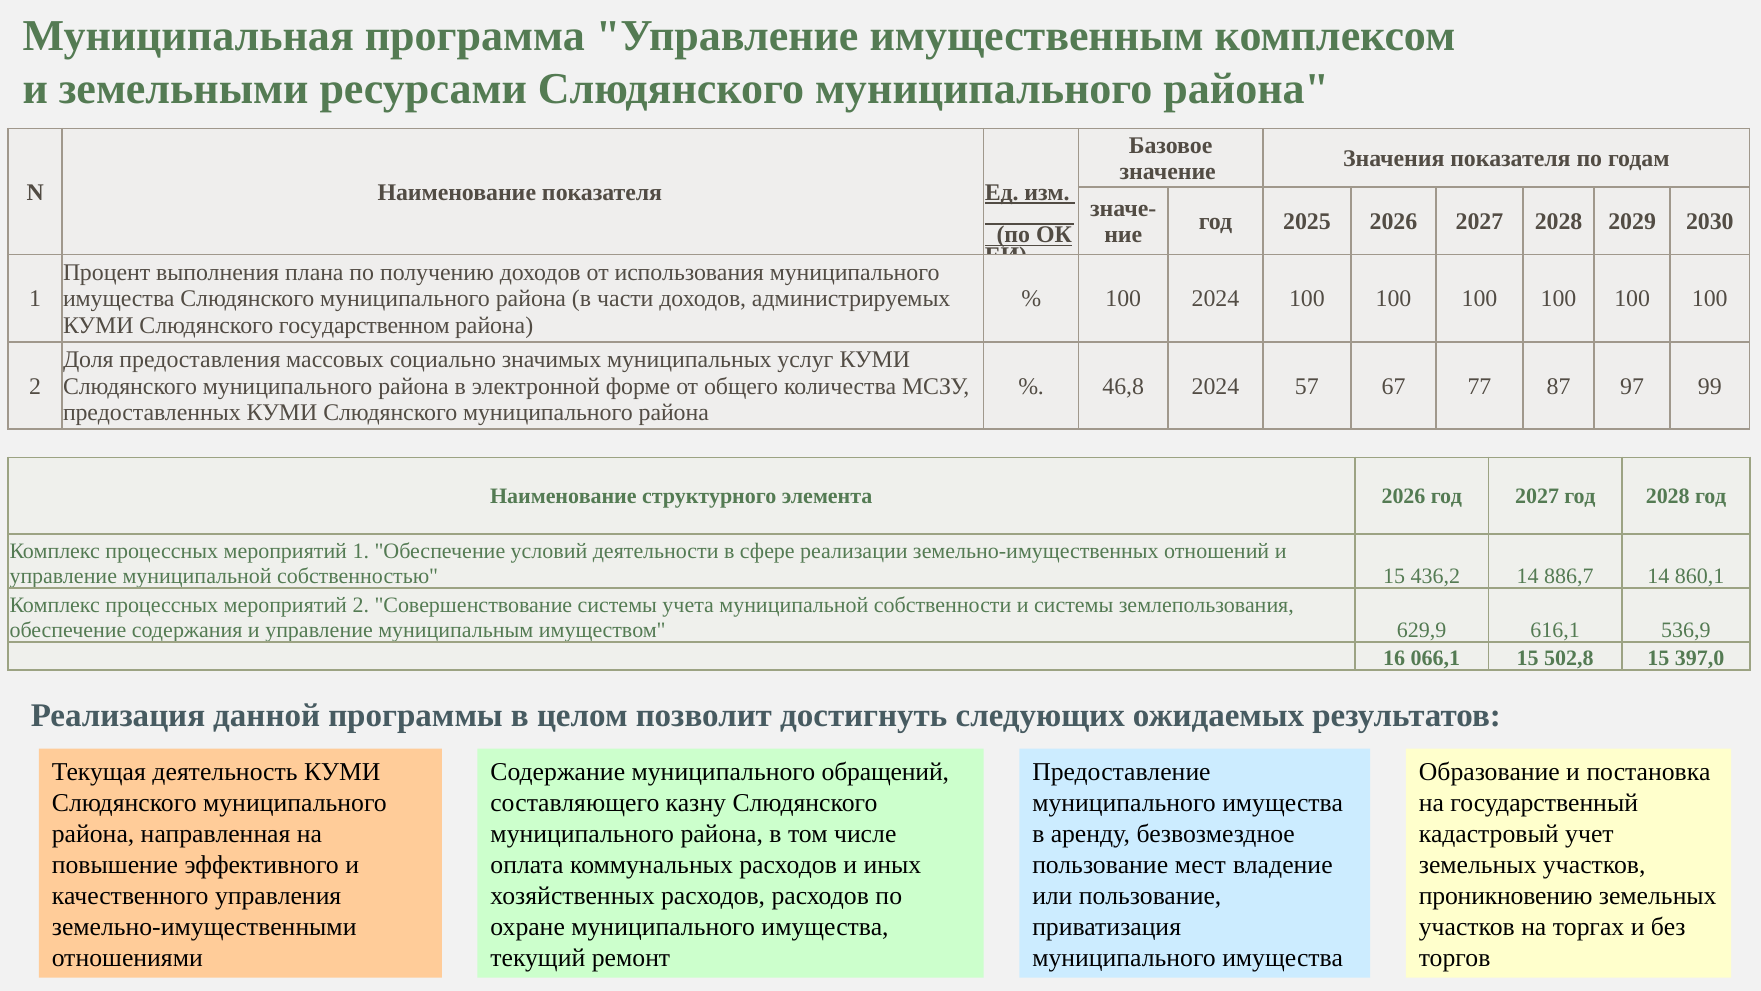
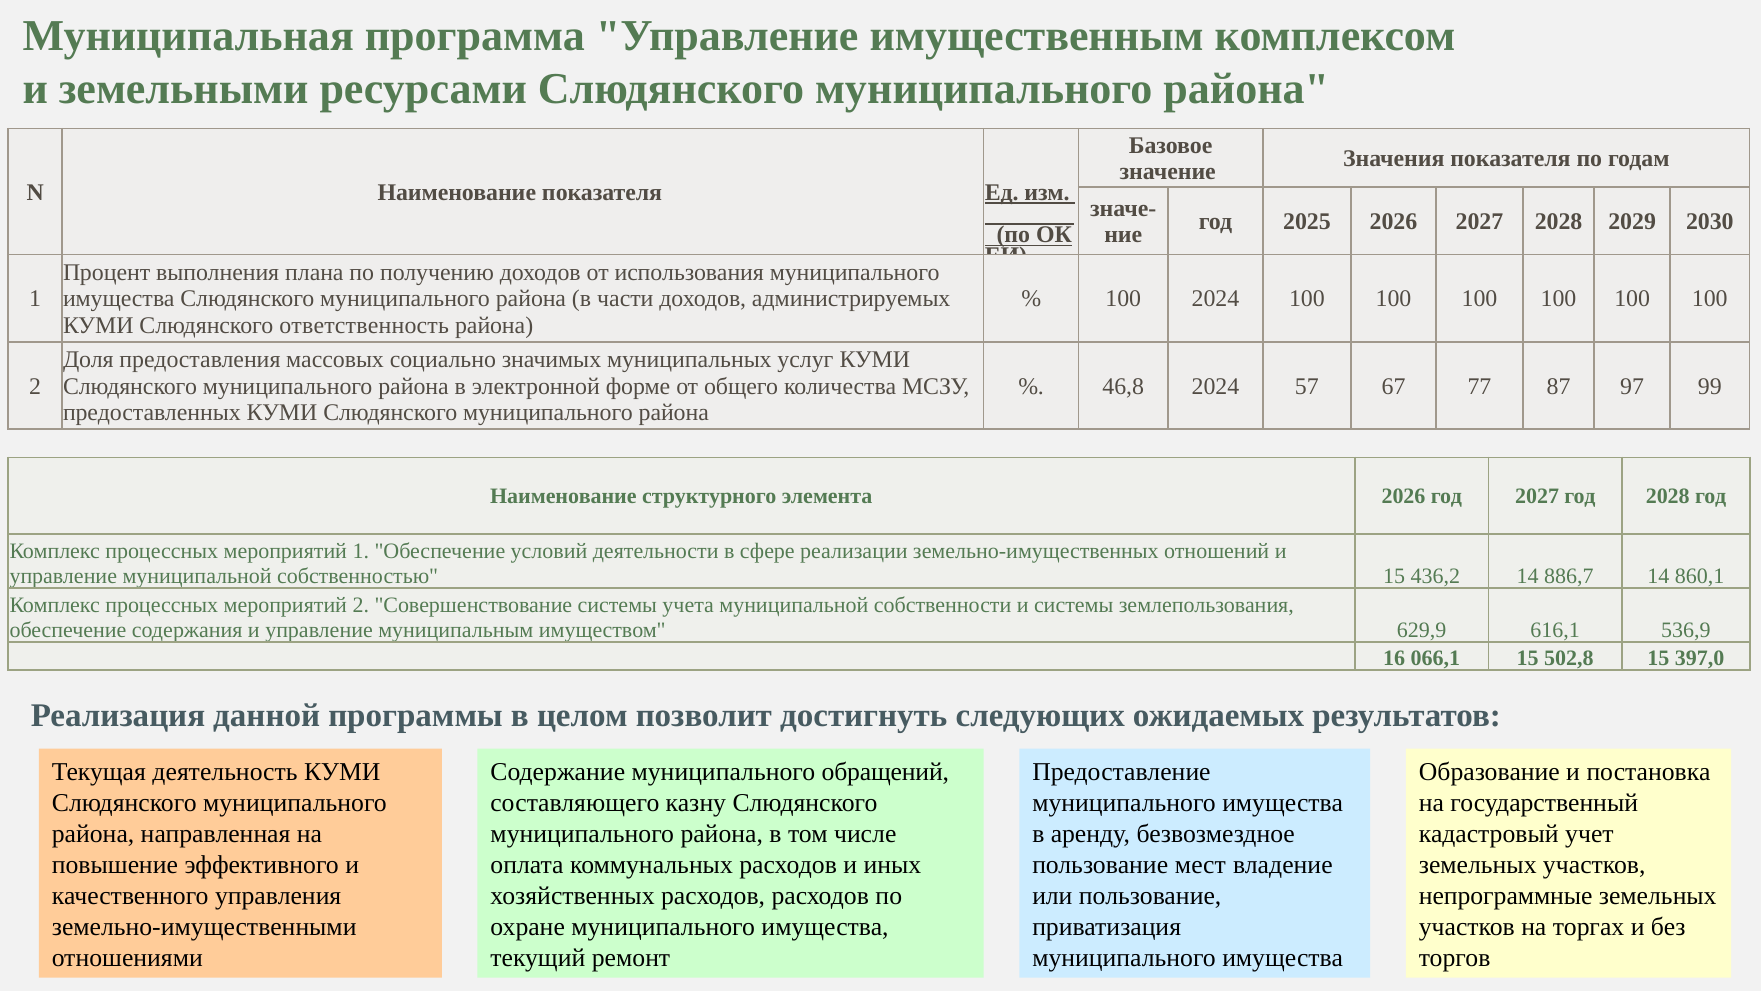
государственном: государственном -> ответственность
проникновению: проникновению -> непрограммные
